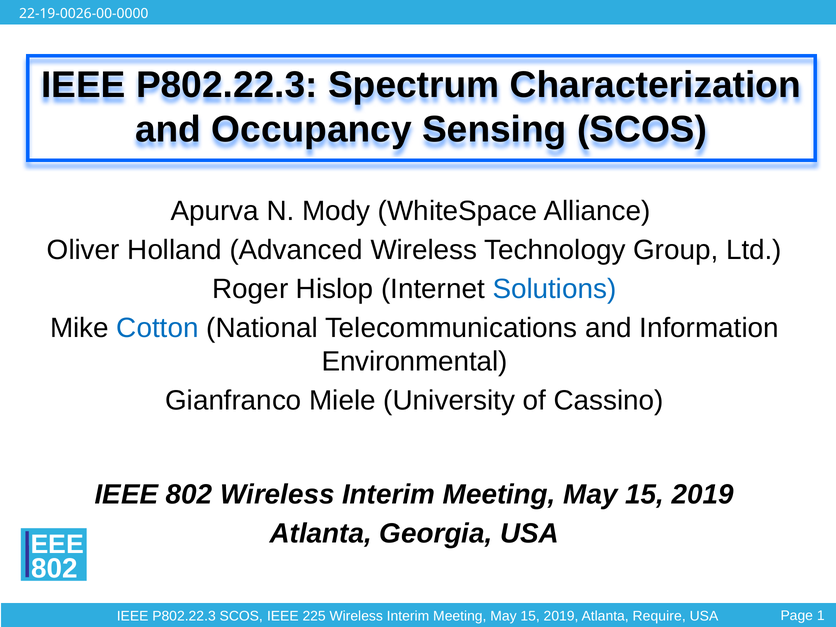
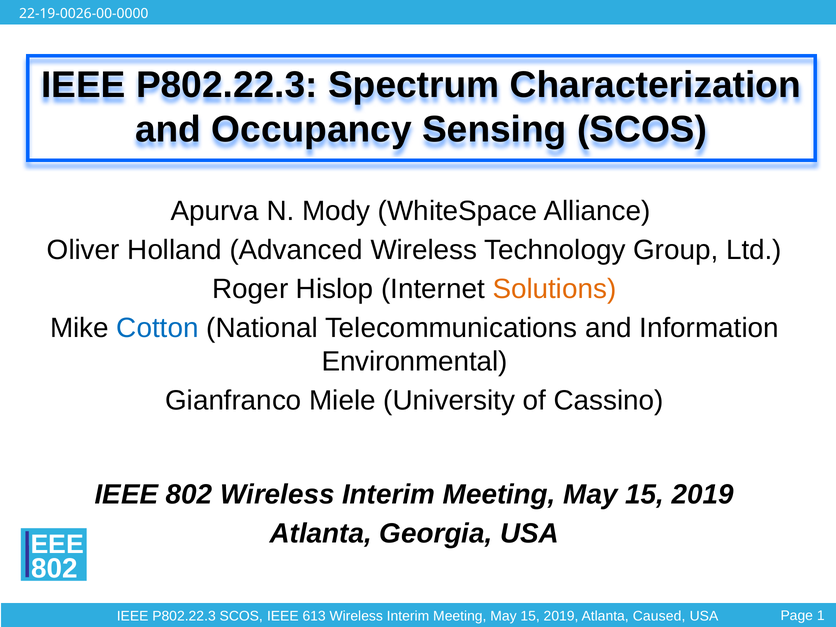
Solutions colour: blue -> orange
225: 225 -> 613
Require: Require -> Caused
